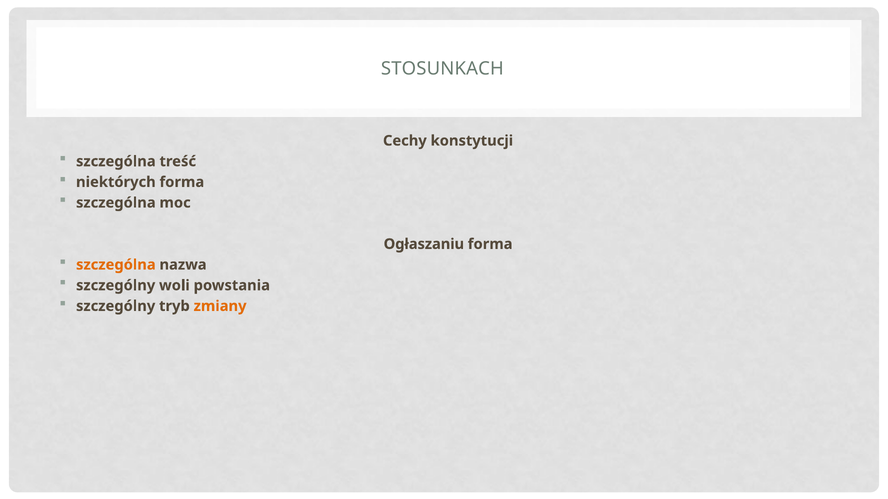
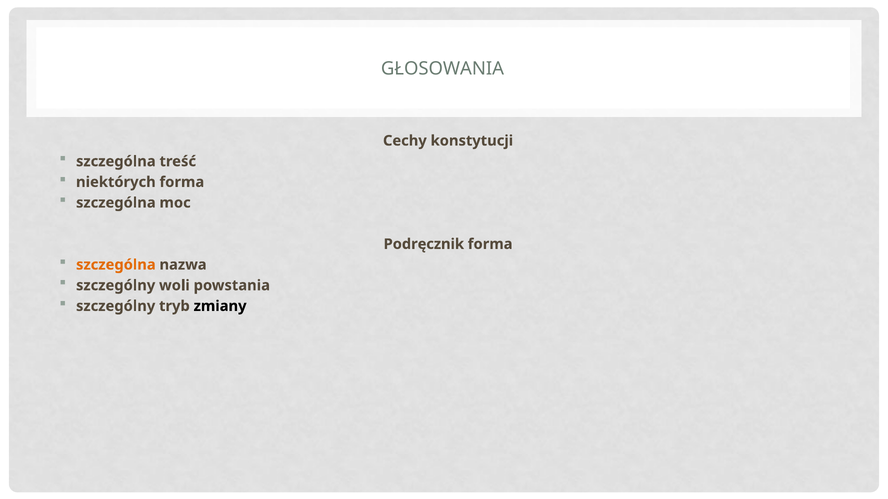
STOSUNKACH: STOSUNKACH -> GŁOSOWANIA
Ogłaszaniu: Ogłaszaniu -> Podręcznik
zmiany colour: orange -> black
